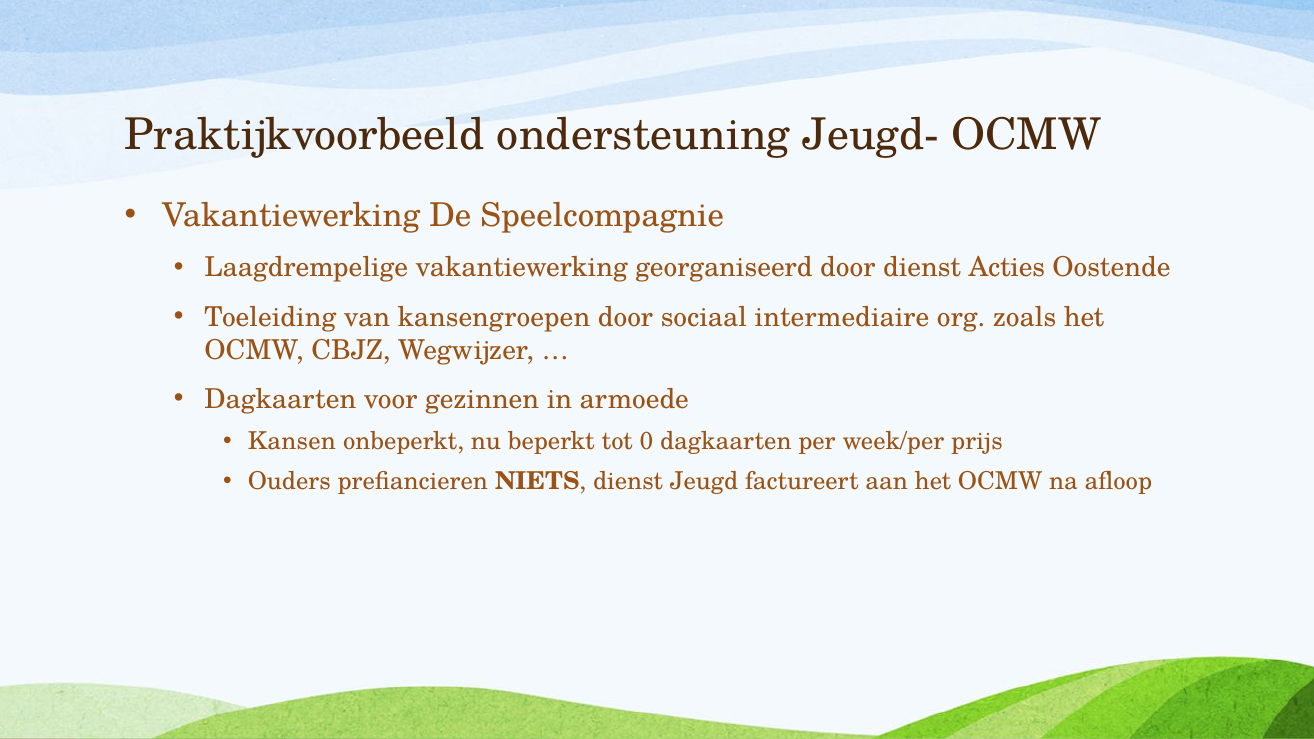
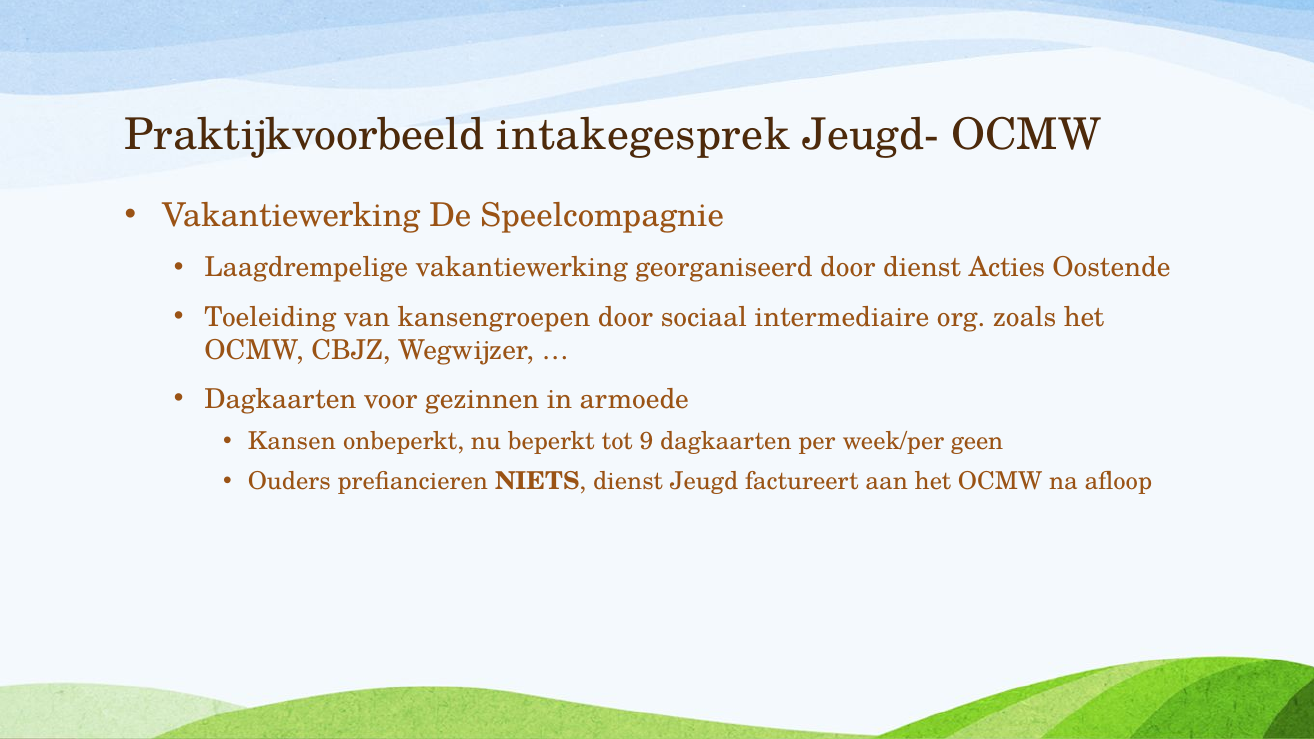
ondersteuning: ondersteuning -> intakegesprek
0: 0 -> 9
prijs: prijs -> geen
